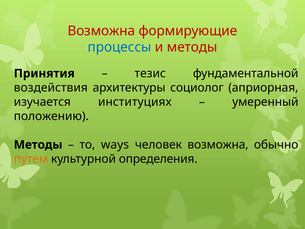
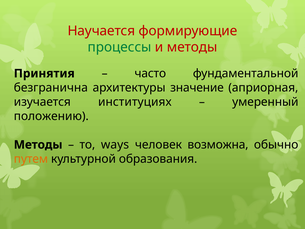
Возможна at (101, 31): Возможна -> Научается
процессы colour: blue -> green
тезис: тезис -> часто
воздействия: воздействия -> безгранична
социолог: социолог -> значение
определения: определения -> образования
